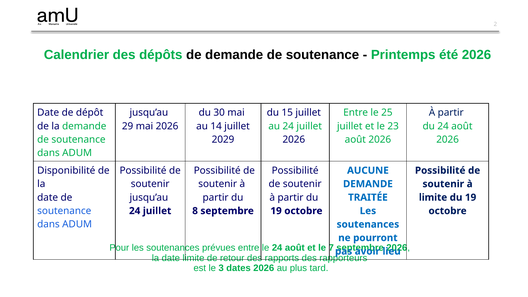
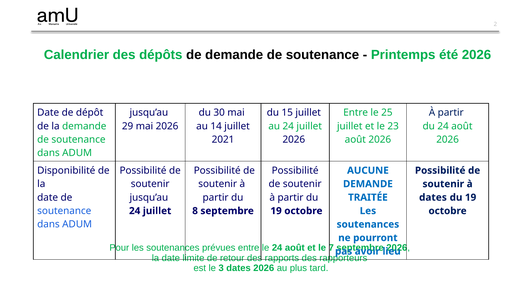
2029: 2029 -> 2021
limite at (433, 197): limite -> dates
